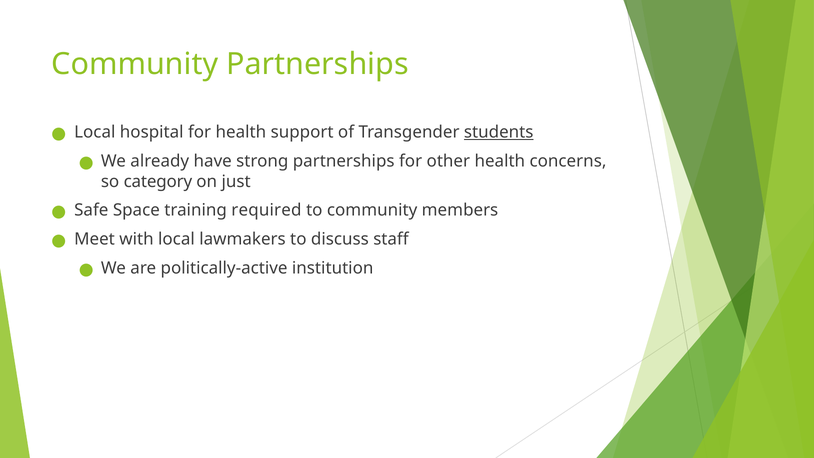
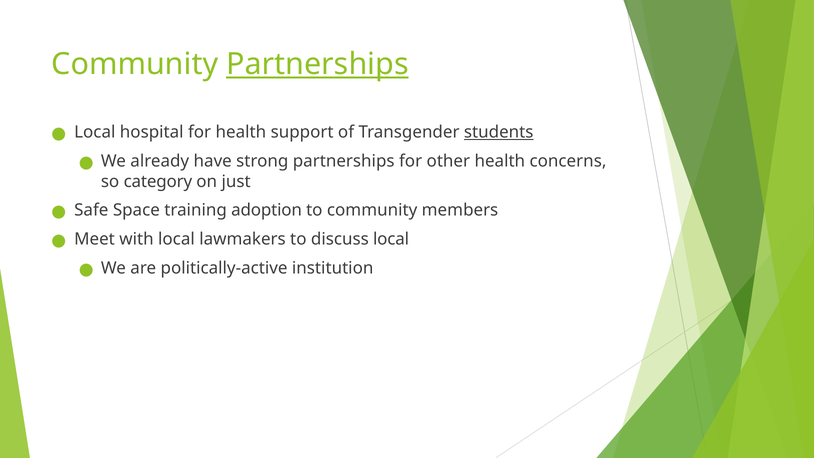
Partnerships at (317, 64) underline: none -> present
required: required -> adoption
discuss staff: staff -> local
